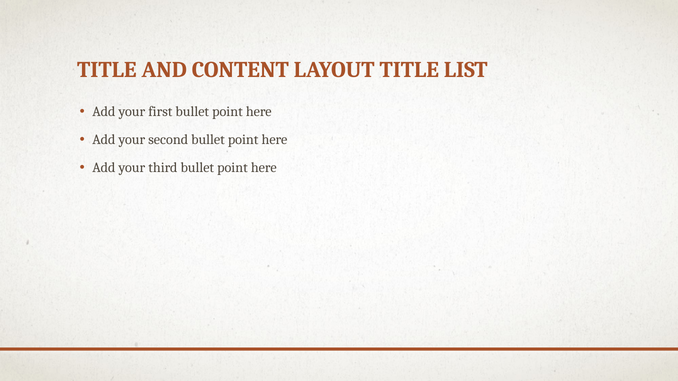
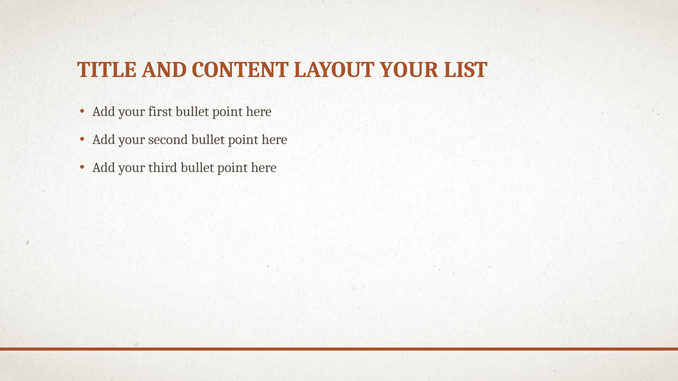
LAYOUT TITLE: TITLE -> YOUR
